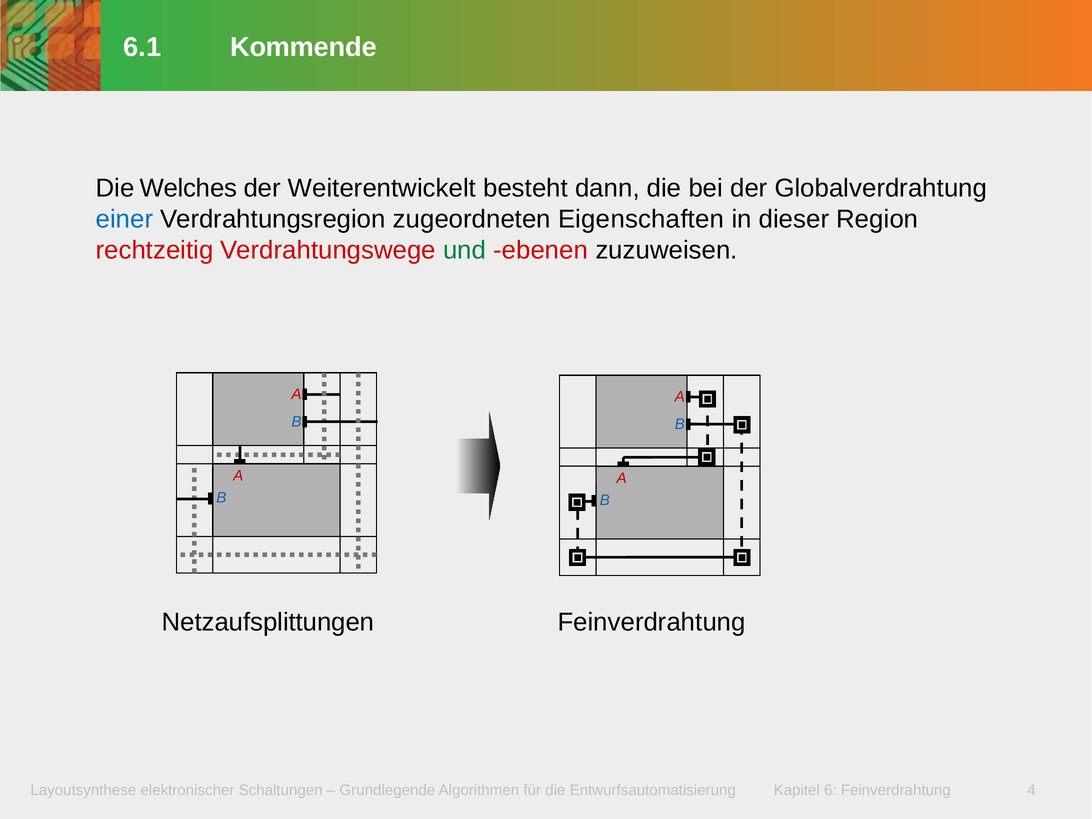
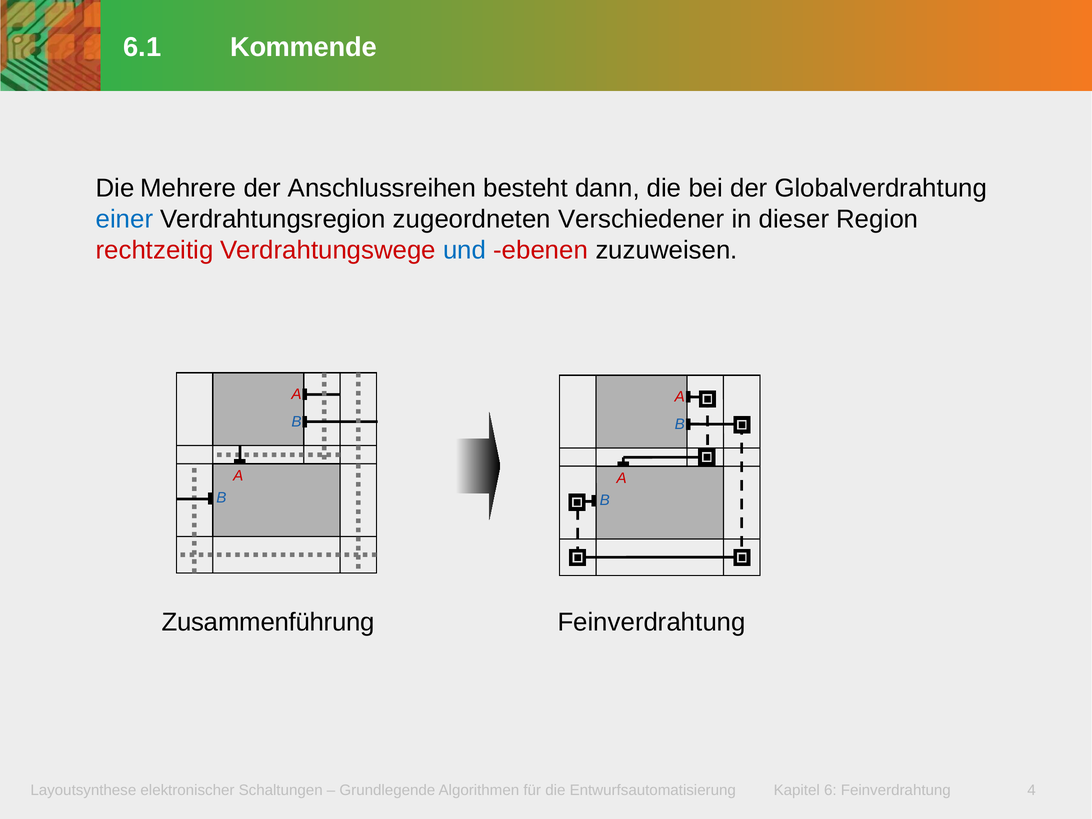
Welches: Welches -> Mehrere
Weiterentwickelt: Weiterentwickelt -> Anschlussreihen
Eigenschaften: Eigenschaften -> Verschiedener
und colour: green -> blue
Netzaufsplittungen: Netzaufsplittungen -> Zusammenführung
